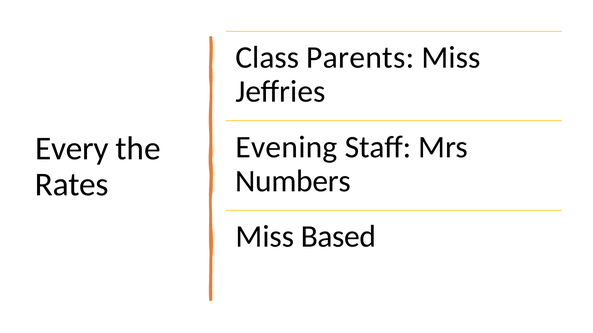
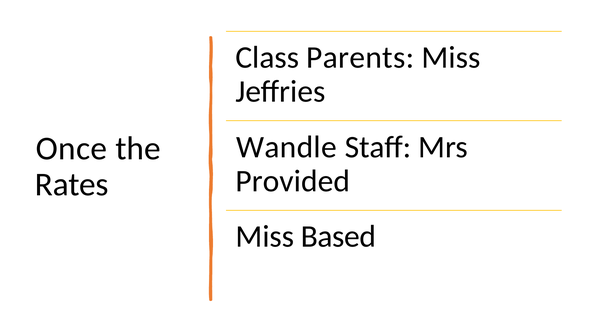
Evening: Evening -> Wandle
Every: Every -> Once
Numbers: Numbers -> Provided
